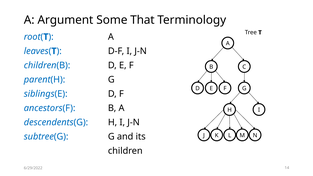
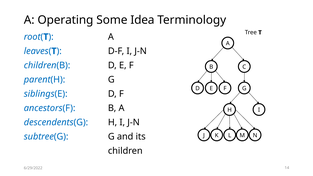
Argument: Argument -> Operating
That: That -> Idea
